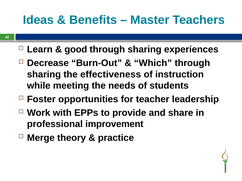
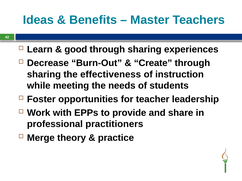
Which: Which -> Create
improvement: improvement -> practitioners
